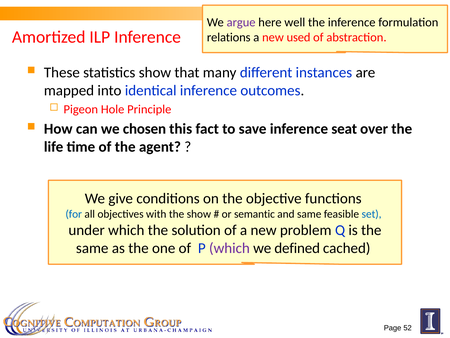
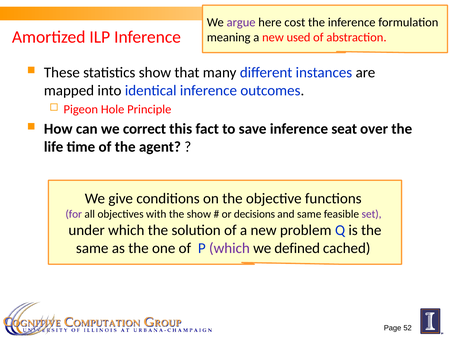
well: well -> cost
relations: relations -> meaning
chosen: chosen -> correct
for colour: blue -> purple
semantic: semantic -> decisions
set colour: blue -> purple
